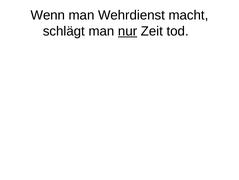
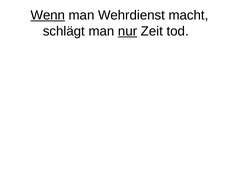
Wenn underline: none -> present
